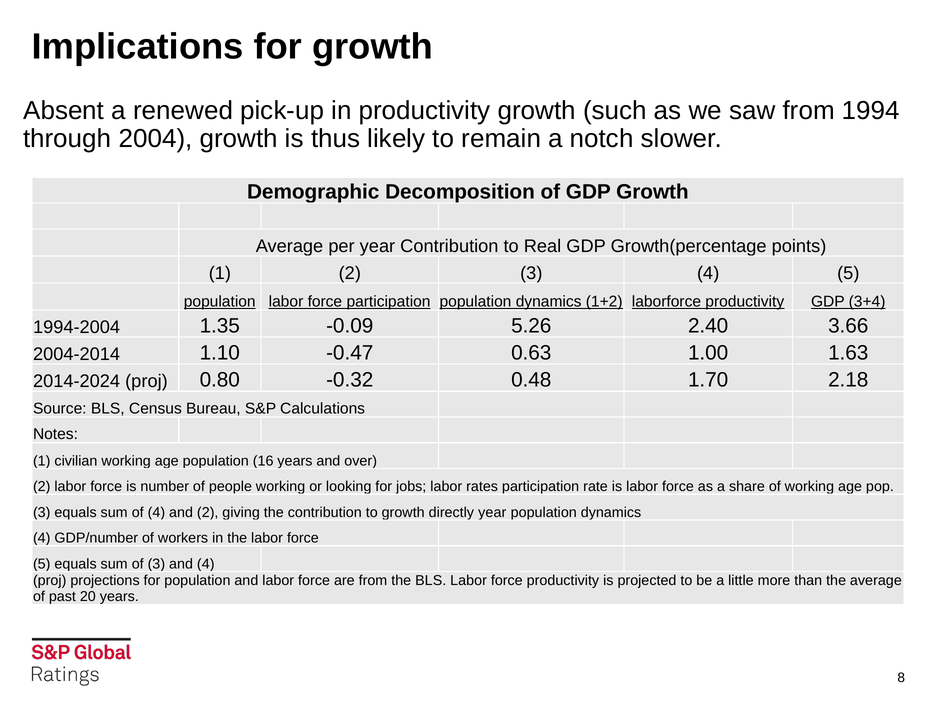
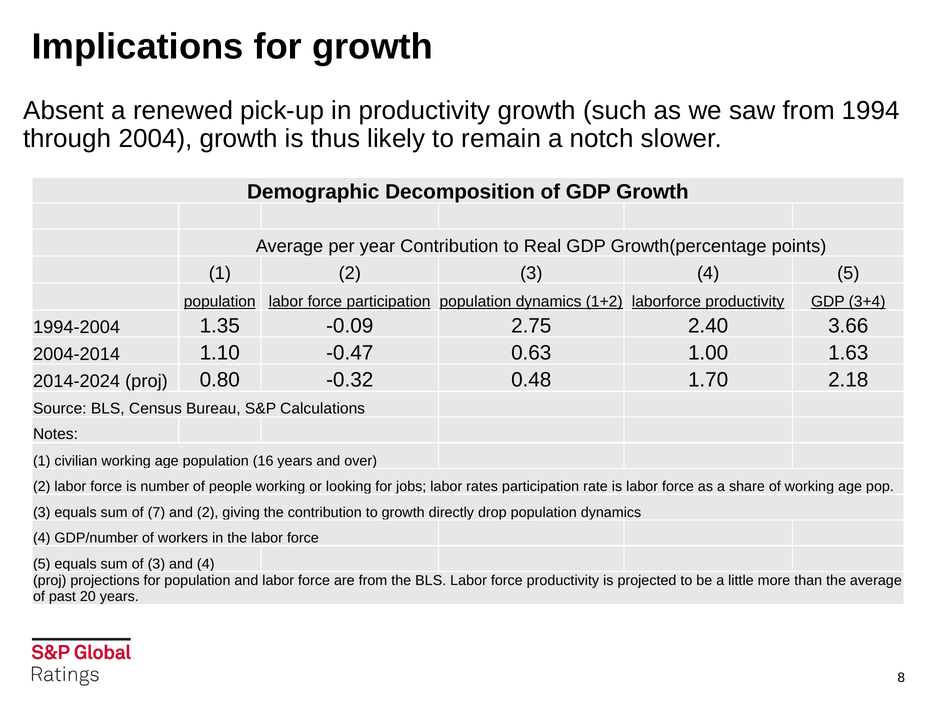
5.26: 5.26 -> 2.75
of 4: 4 -> 7
directly year: year -> drop
